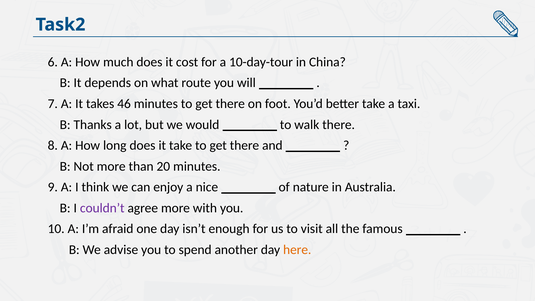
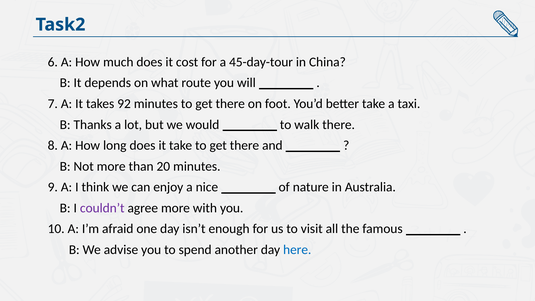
10-day-tour: 10-day-tour -> 45-day-tour
46: 46 -> 92
here colour: orange -> blue
